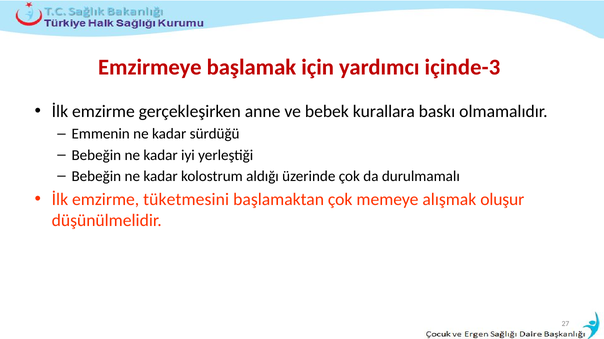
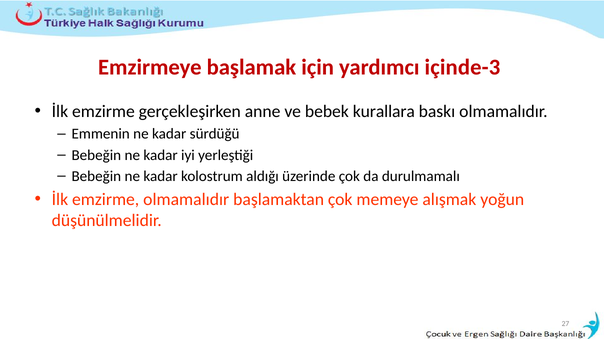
emzirme tüketmesini: tüketmesini -> olmamalıdır
oluşur: oluşur -> yoğun
